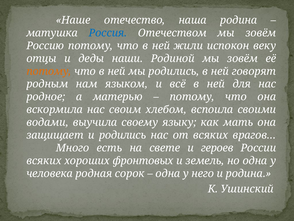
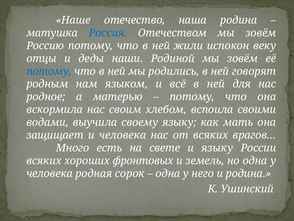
потому at (49, 71) colour: orange -> blue
и родились: родились -> человека
и героев: героев -> языку
